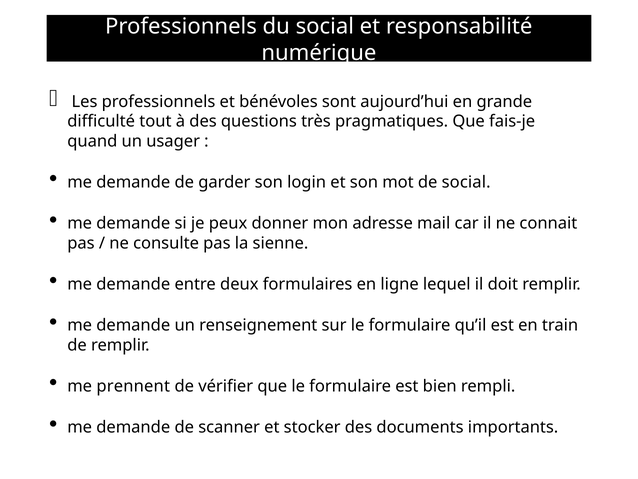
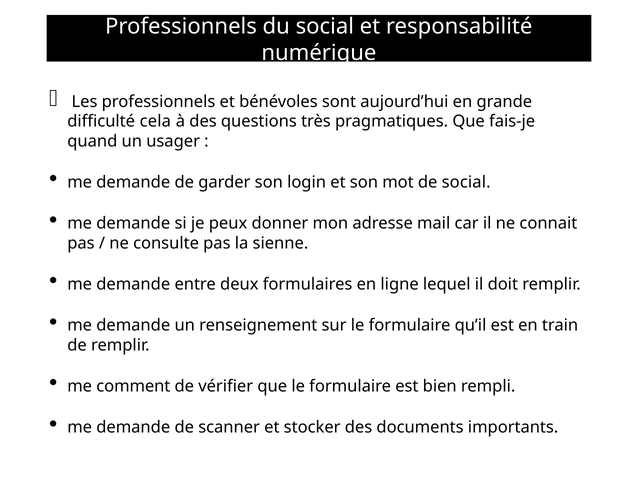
tout: tout -> cela
prennent: prennent -> comment
